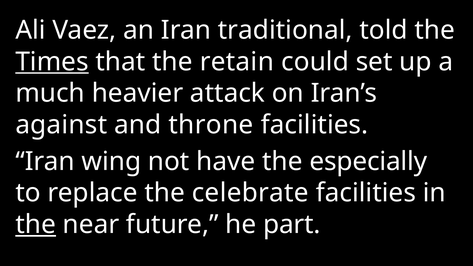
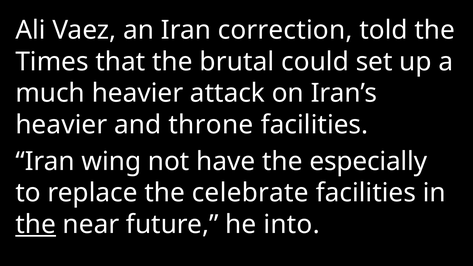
traditional: traditional -> correction
Times underline: present -> none
retain: retain -> brutal
against at (61, 125): against -> heavier
part: part -> into
